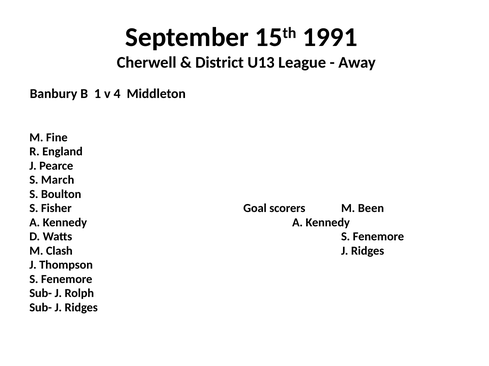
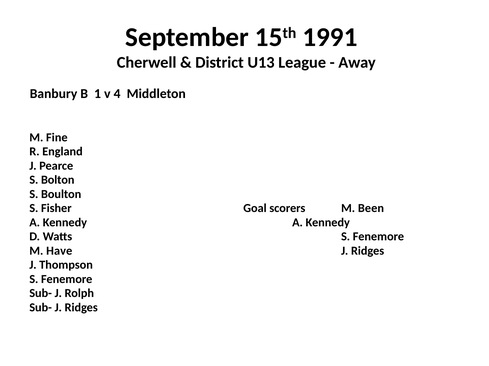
March: March -> Bolton
Clash: Clash -> Have
